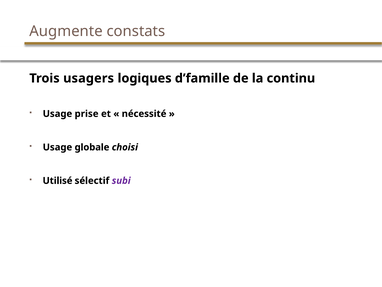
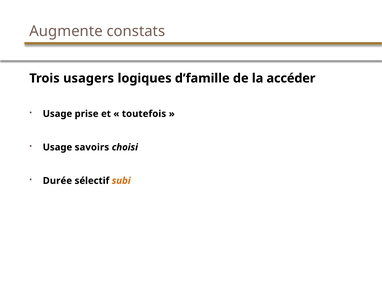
continu: continu -> accéder
nécessité: nécessité -> toutefois
globale: globale -> savoirs
Utilisé: Utilisé -> Durée
subi colour: purple -> orange
